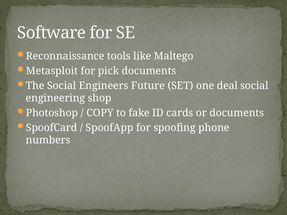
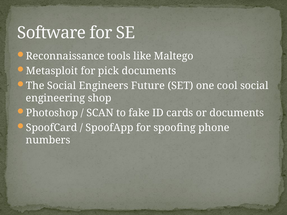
deal: deal -> cool
COPY: COPY -> SCAN
